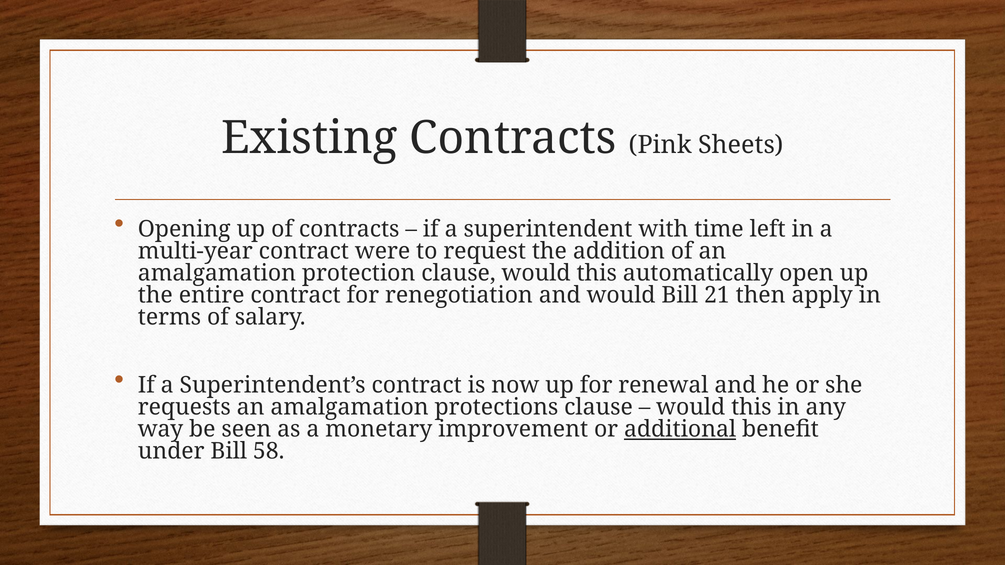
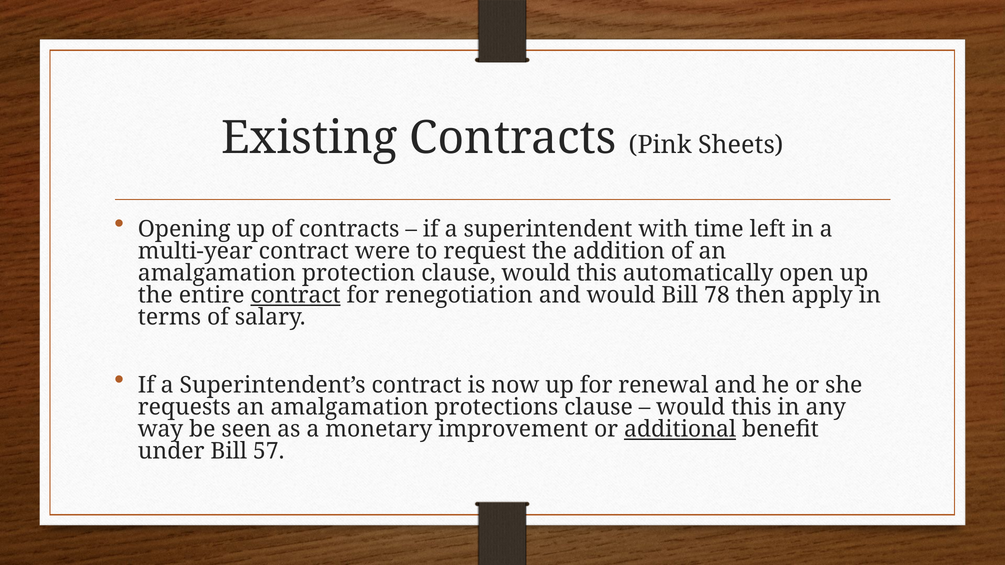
contract at (296, 295) underline: none -> present
21: 21 -> 78
58: 58 -> 57
